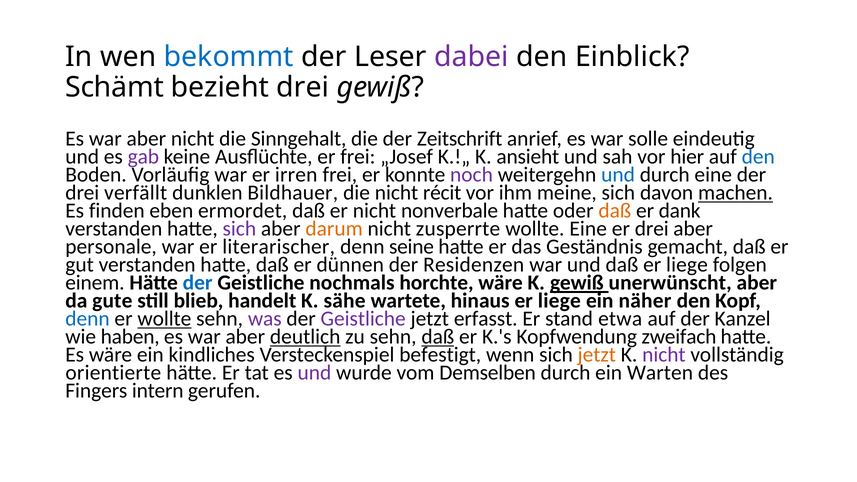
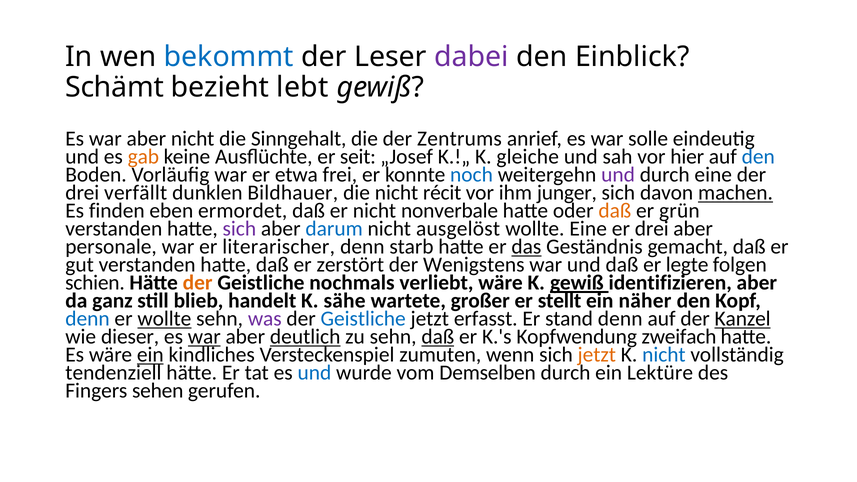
bezieht drei: drei -> lebt
Zeitschrift: Zeitschrift -> Zentrums
gab colour: purple -> orange
er frei: frei -> seit
ansieht: ansieht -> gleiche
irren: irren -> etwa
noch colour: purple -> blue
und at (618, 175) colour: blue -> purple
meine: meine -> junger
dank: dank -> grün
darum colour: orange -> blue
zusperrte: zusperrte -> ausgelöst
seine: seine -> starb
das underline: none -> present
dünnen: dünnen -> zerstört
Residenzen: Residenzen -> Wenigstens
daß er liege: liege -> legte
einem: einem -> schien
der at (198, 283) colour: blue -> orange
horchte: horchte -> verliebt
unerwünscht: unerwünscht -> identifizieren
gute: gute -> ganz
hinaus: hinaus -> großer
liege at (559, 301): liege -> stellt
Geistliche at (363, 319) colour: purple -> blue
stand etwa: etwa -> denn
Kanzel underline: none -> present
haben: haben -> dieser
war at (204, 337) underline: none -> present
ein at (150, 355) underline: none -> present
befestigt: befestigt -> zumuten
nicht at (664, 355) colour: purple -> blue
orientierte: orientierte -> tendenziell
und at (314, 373) colour: purple -> blue
Warten: Warten -> Lektüre
intern: intern -> sehen
